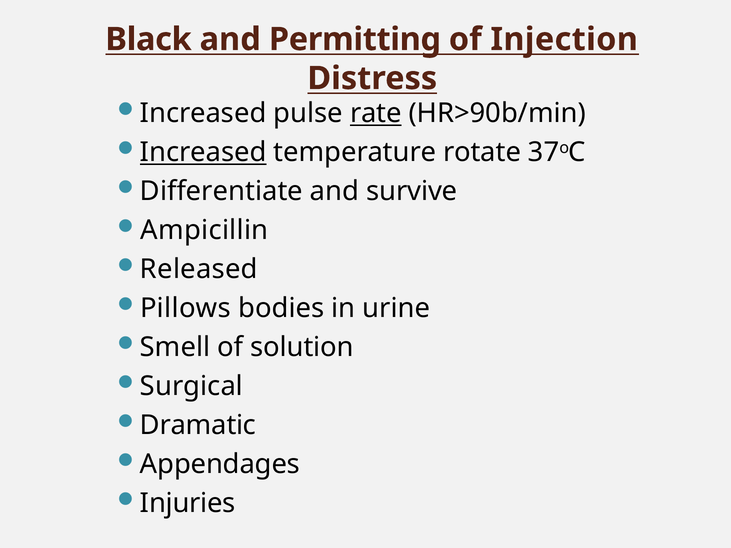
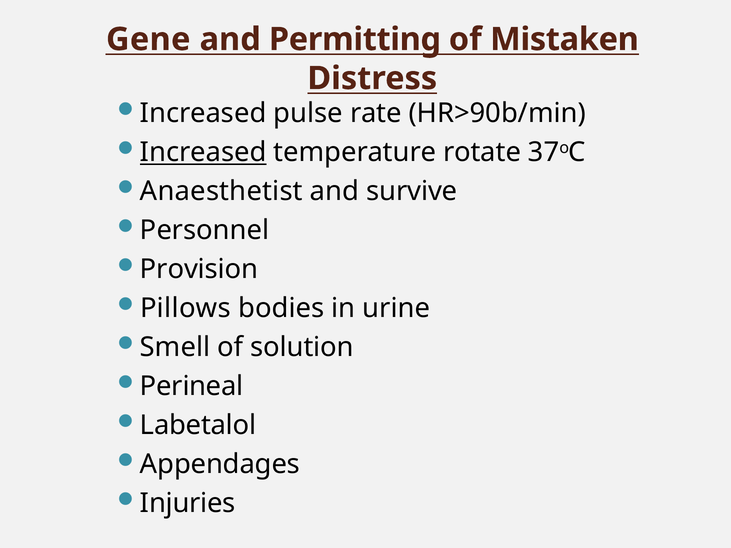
Black: Black -> Gene
Injection: Injection -> Mistaken
rate underline: present -> none
Differentiate: Differentiate -> Anaesthetist
Ampicillin: Ampicillin -> Personnel
Released: Released -> Provision
Surgical: Surgical -> Perineal
Dramatic: Dramatic -> Labetalol
